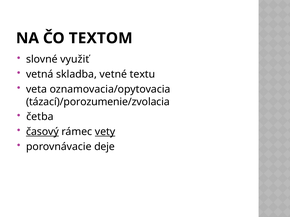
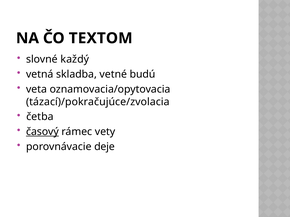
využiť: využiť -> každý
textu: textu -> budú
tázací)/porozumenie/zvolacia: tázací)/porozumenie/zvolacia -> tázací)/pokračujúce/zvolacia
vety underline: present -> none
